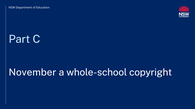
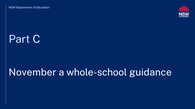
copyright: copyright -> guidance
